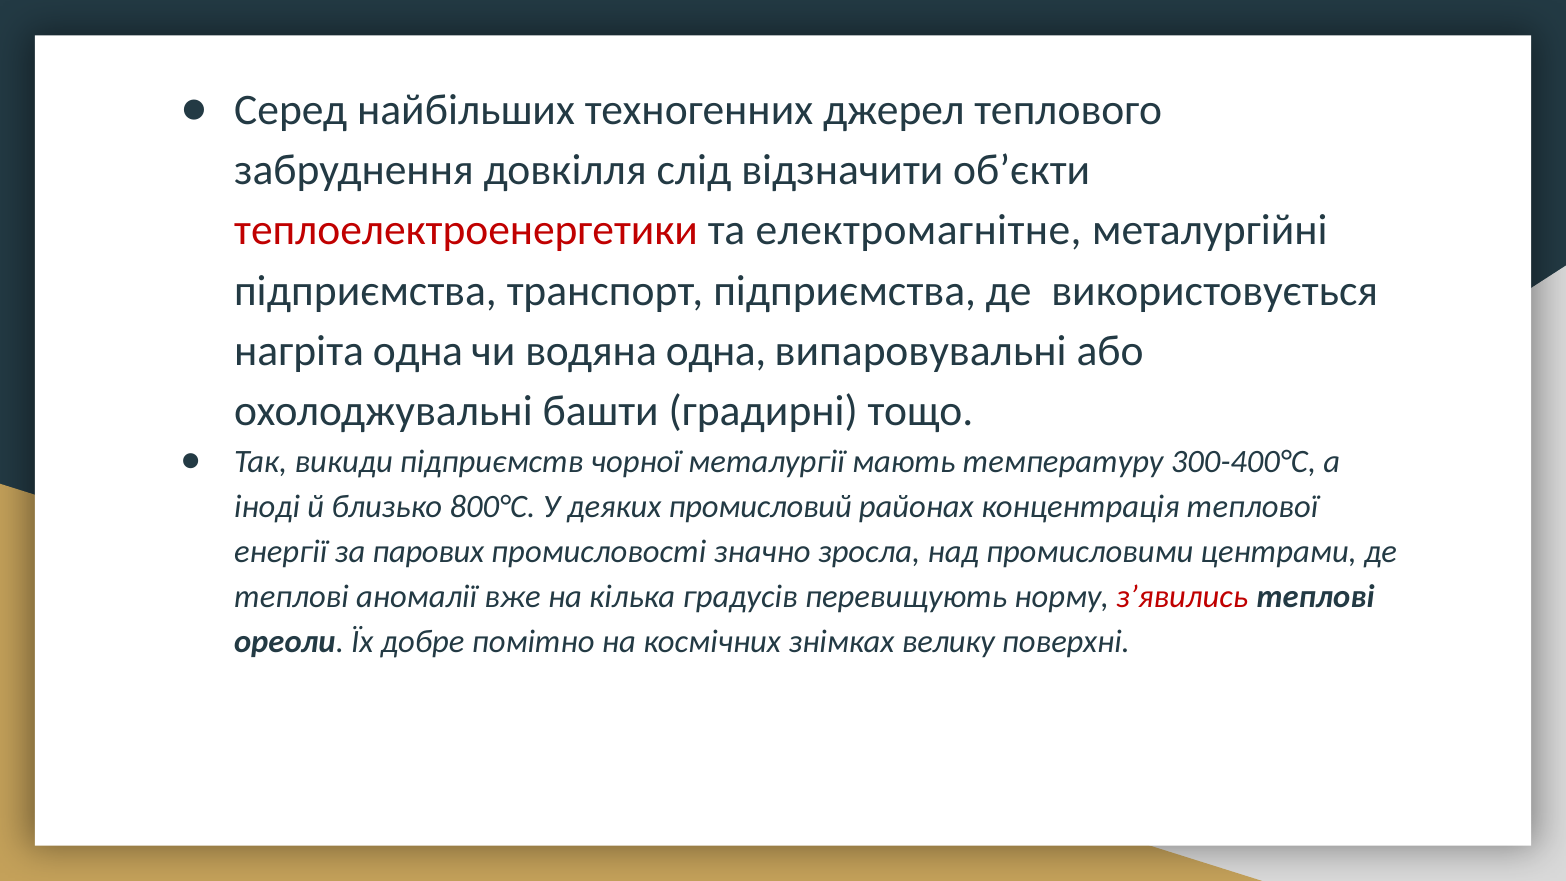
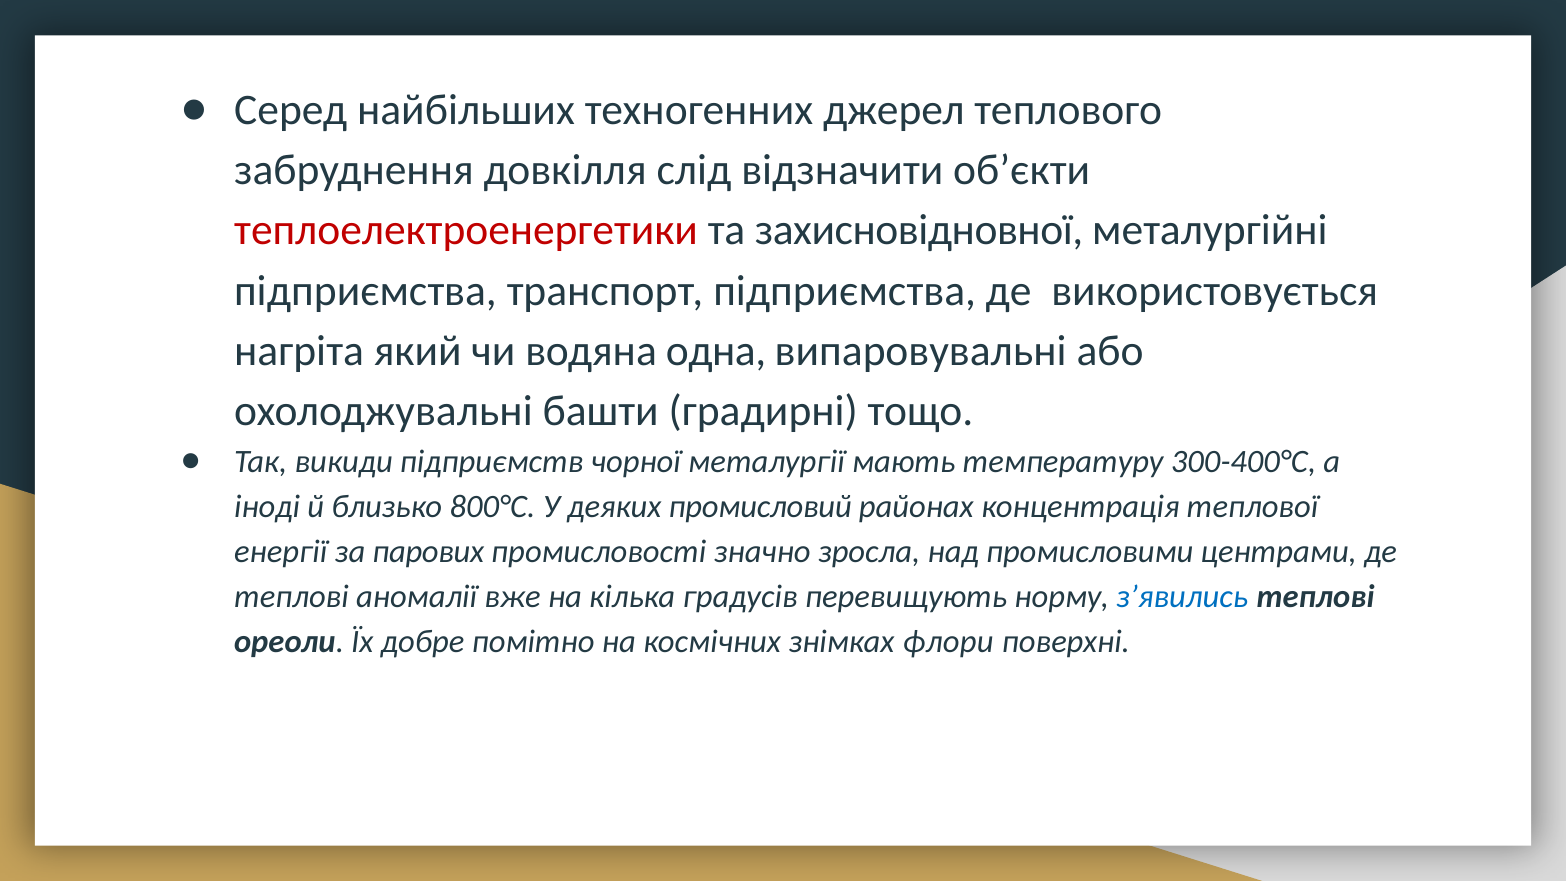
електромагнітне: електромагнітне -> захисновідновної
нагріта одна: одна -> який
з’явились colour: red -> blue
велику: велику -> флори
